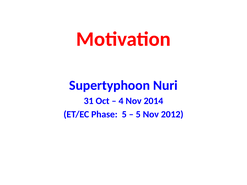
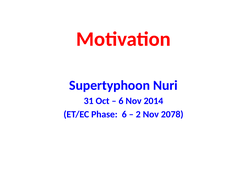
4 at (121, 101): 4 -> 6
Phase 5: 5 -> 6
5 at (138, 114): 5 -> 2
2012: 2012 -> 2078
